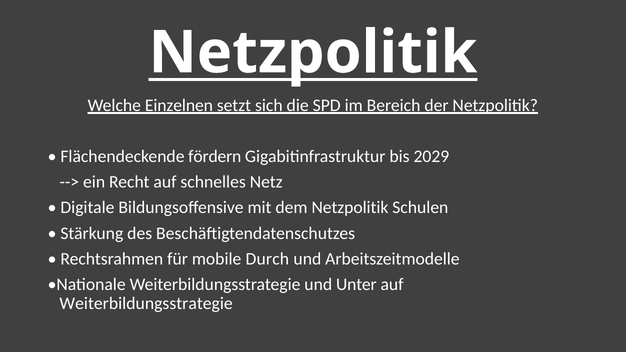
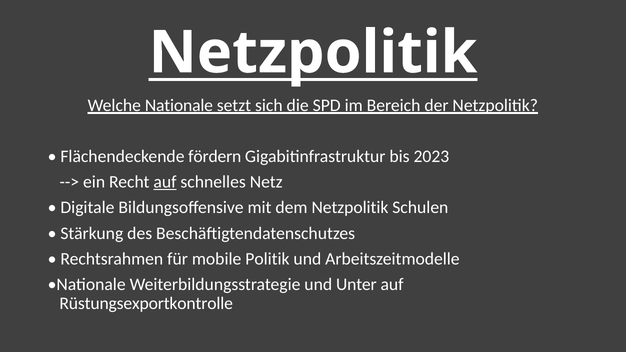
Welche Einzelnen: Einzelnen -> Nationale
2029: 2029 -> 2023
auf at (165, 182) underline: none -> present
Durch: Durch -> Politik
Weiterbildungsstrategie at (146, 303): Weiterbildungsstrategie -> Rüstungsexportkontrolle
